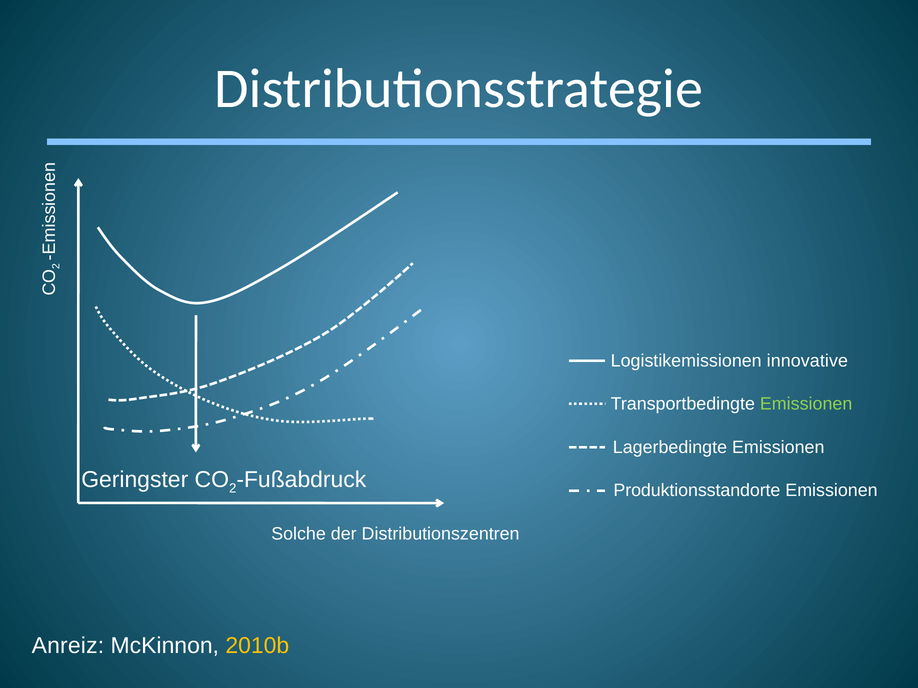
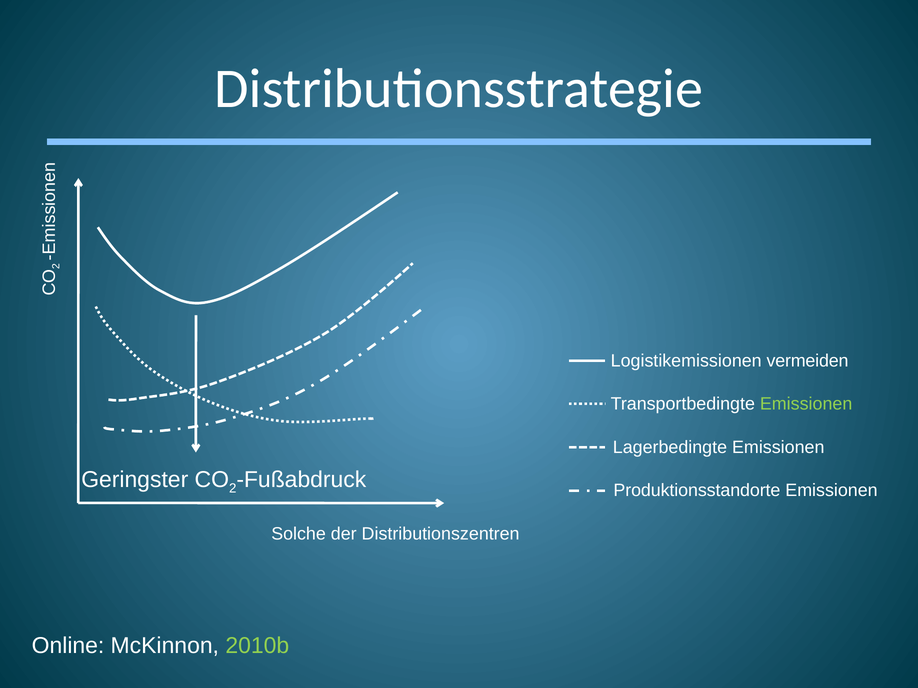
innovative: innovative -> vermeiden
Anreiz: Anreiz -> Online
2010b colour: yellow -> light green
